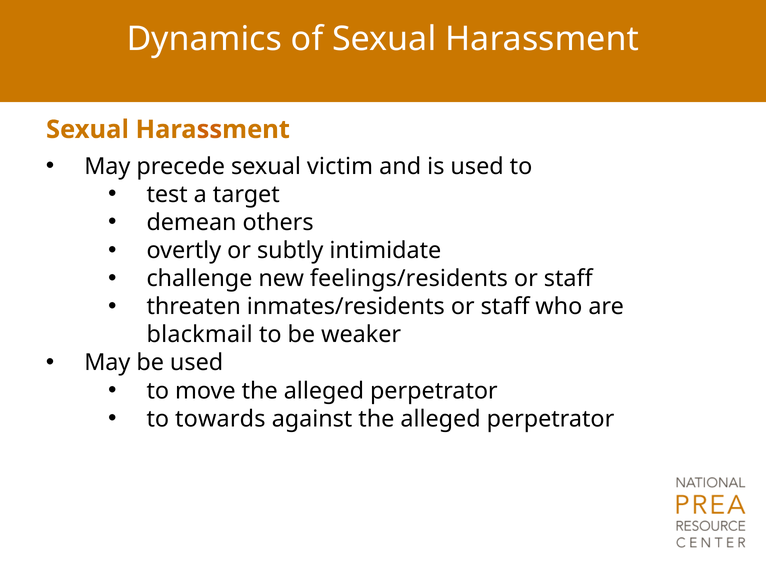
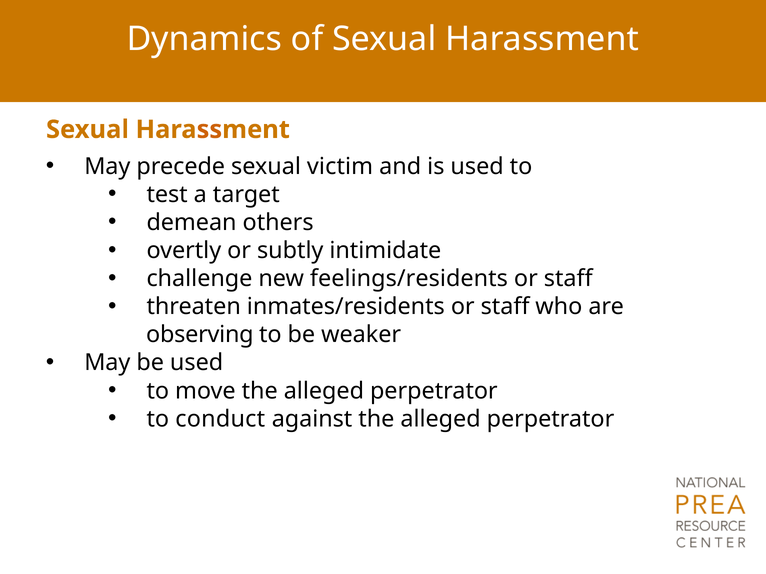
blackmail: blackmail -> observing
towards: towards -> conduct
